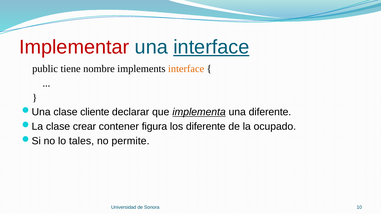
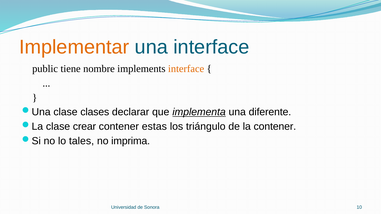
Implementar colour: red -> orange
interface at (211, 47) underline: present -> none
cliente: cliente -> clases
figura: figura -> estas
los diferente: diferente -> triángulo
la ocupado: ocupado -> contener
permite: permite -> imprima
